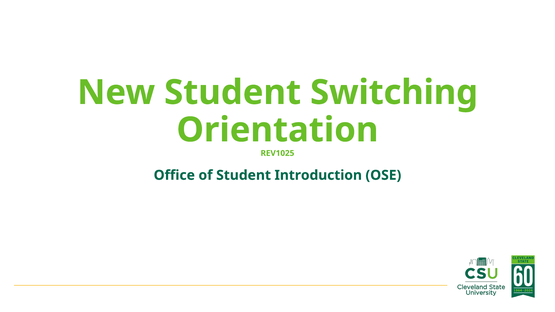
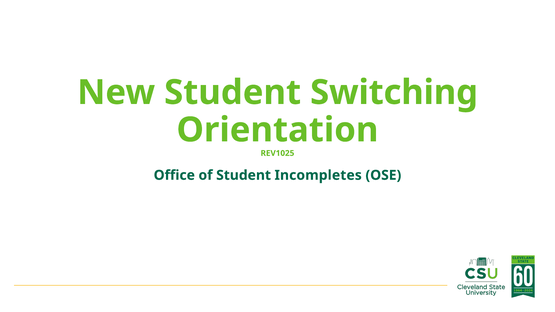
Introduction: Introduction -> Incompletes
